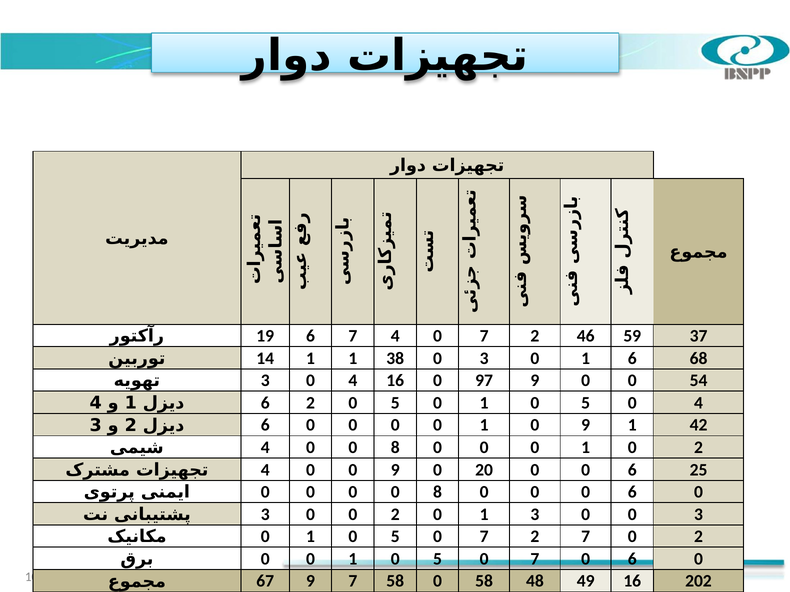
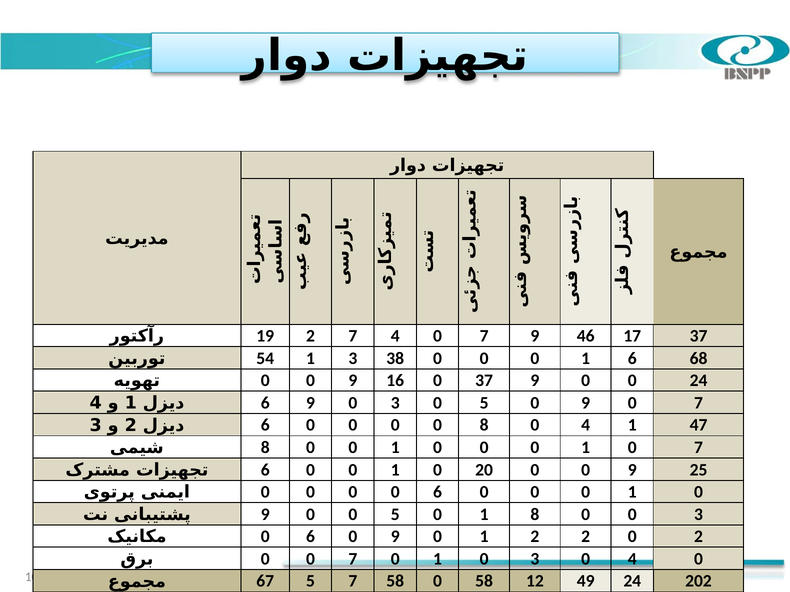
19 6: 6 -> 2
4 0 7 2: 2 -> 9
59: 59 -> 17
14: 14 -> 54
1 1: 1 -> 3
38 0 3: 3 -> 0
3 at (265, 381): 3 -> 0
4 at (353, 381): 4 -> 9
0 97: 97 -> 37
0 54: 54 -> 24
6 2: 2 -> 9
5 at (395, 403): 5 -> 3
1 at (484, 403): 1 -> 5
5 at (586, 403): 5 -> 9
4 at (699, 403): 4 -> 7
1 at (484, 426): 1 -> 8
9 at (586, 426): 9 -> 4
42: 42 -> 47
4 at (265, 448): 4 -> 8
8 at (395, 448): 8 -> 1
1 0 2: 2 -> 7
4 at (265, 470): 4 -> 6
9 at (395, 470): 9 -> 1
20 0 0 6: 6 -> 9
0 0 0 8: 8 -> 6
6 at (632, 492): 6 -> 1
3 at (265, 515): 3 -> 9
0 0 2: 2 -> 5
1 3: 3 -> 8
1 at (311, 537): 1 -> 6
5 at (395, 537): 5 -> 9
7 at (484, 537): 7 -> 1
2 7: 7 -> 2
1 at (353, 559): 1 -> 7
5 at (438, 559): 5 -> 1
7 at (535, 559): 7 -> 3
6 at (632, 559): 6 -> 4
67 9: 9 -> 5
48: 48 -> 12
49 16: 16 -> 24
